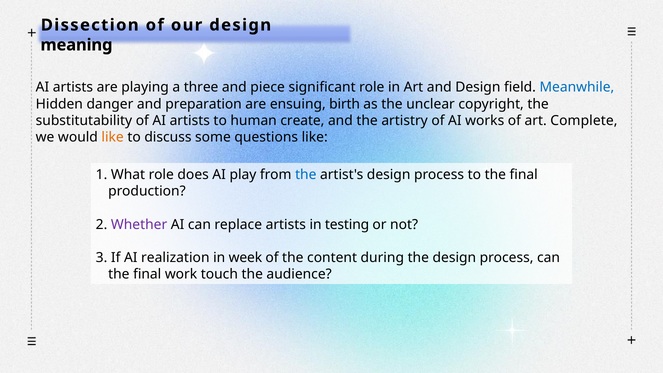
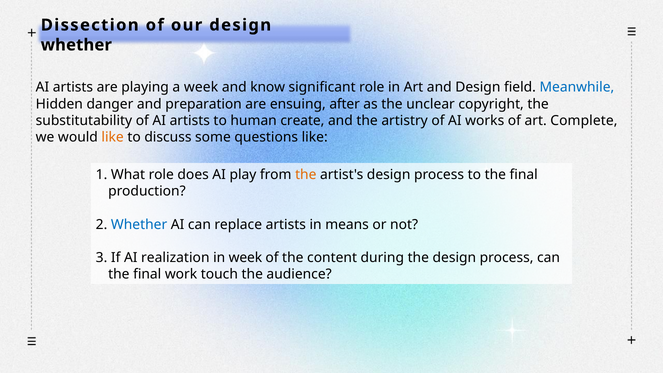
meaning at (76, 45): meaning -> whether
a three: three -> week
piece: piece -> know
birth: birth -> after
the at (306, 175) colour: blue -> orange
Whether at (139, 224) colour: purple -> blue
testing: testing -> means
